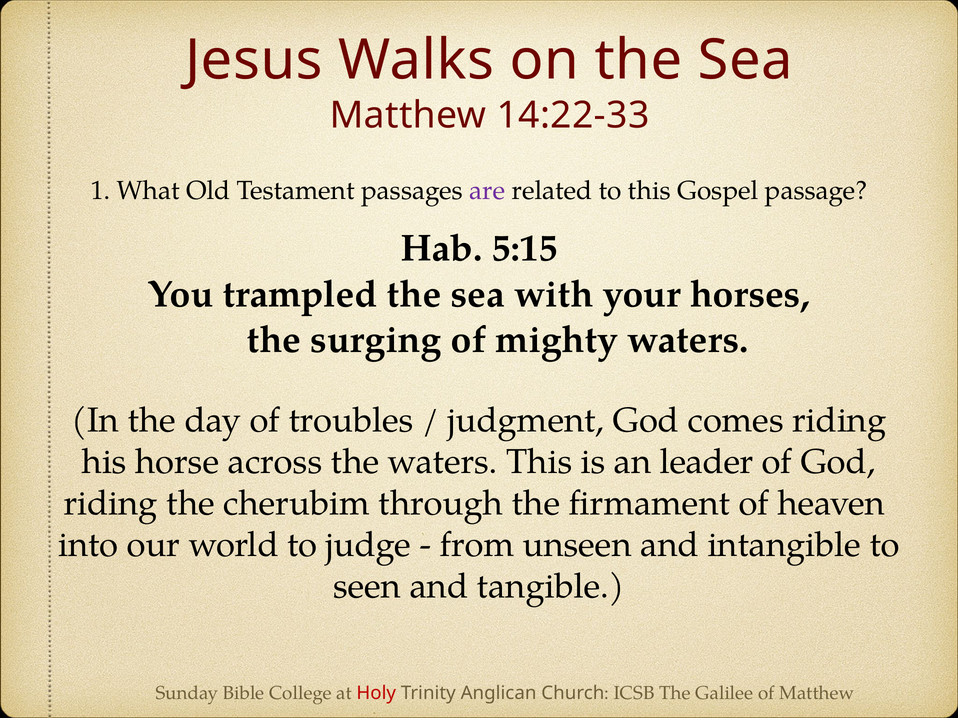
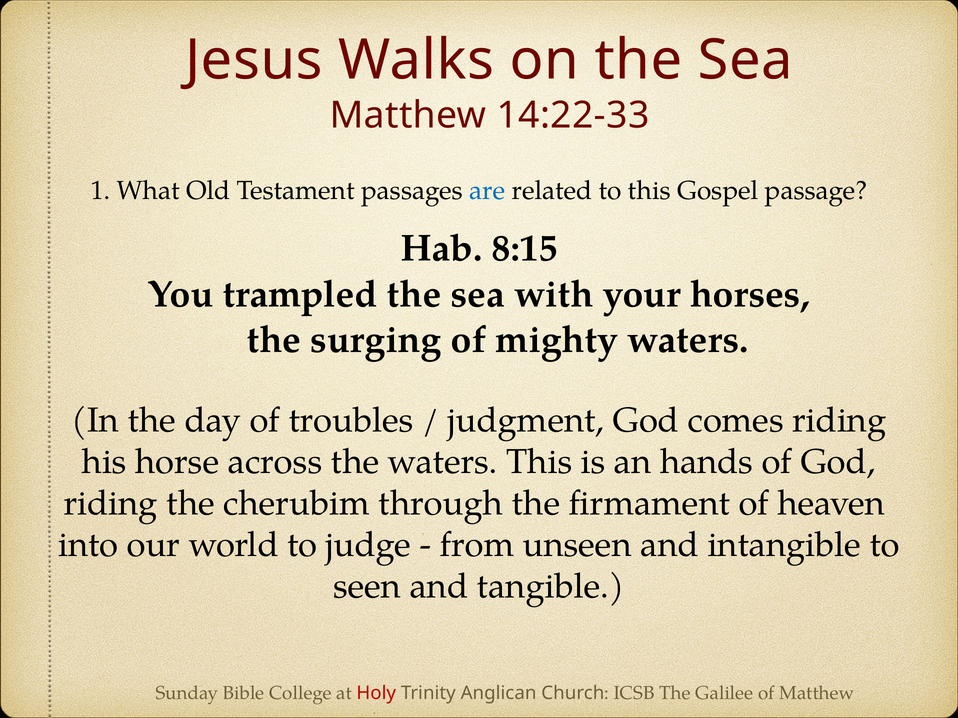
are colour: purple -> blue
5:15: 5:15 -> 8:15
leader: leader -> hands
